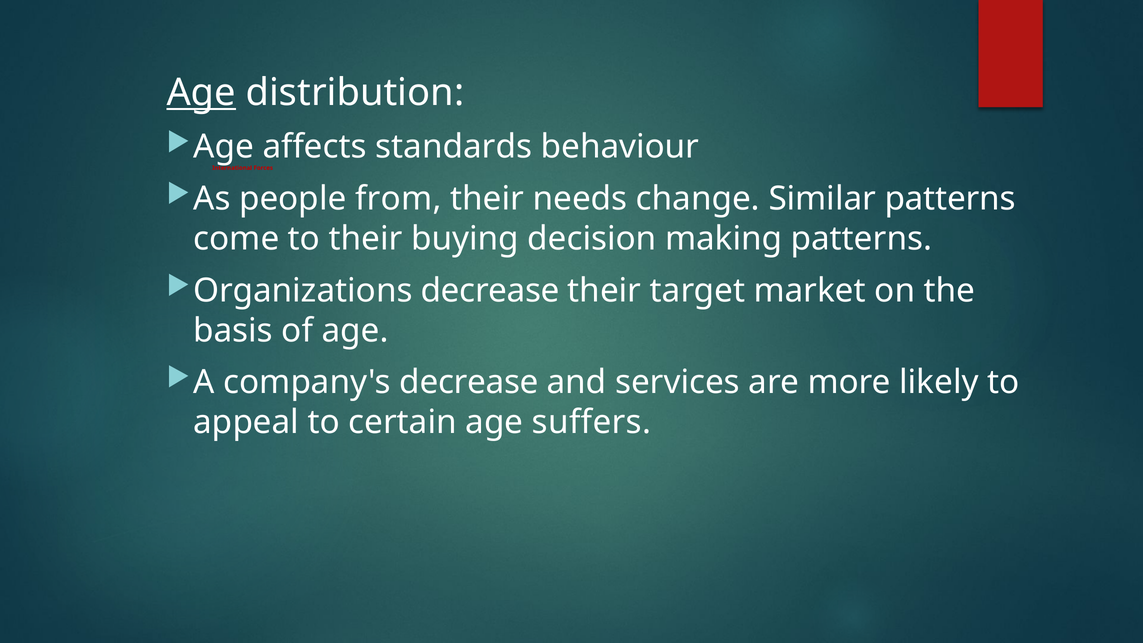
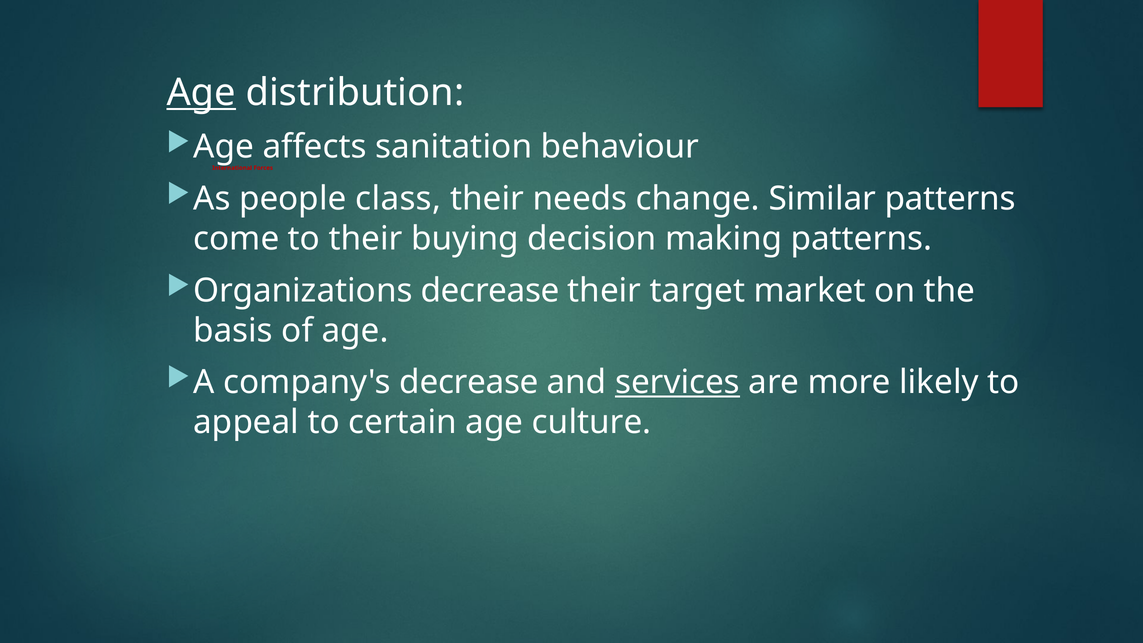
standards: standards -> sanitation
from: from -> class
services underline: none -> present
suffers: suffers -> culture
